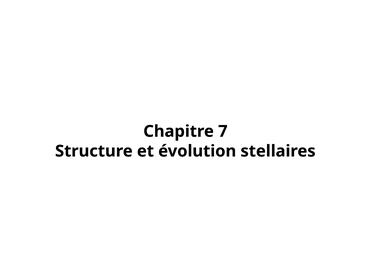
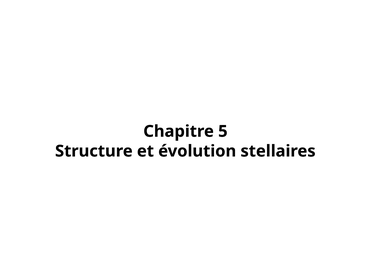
7: 7 -> 5
